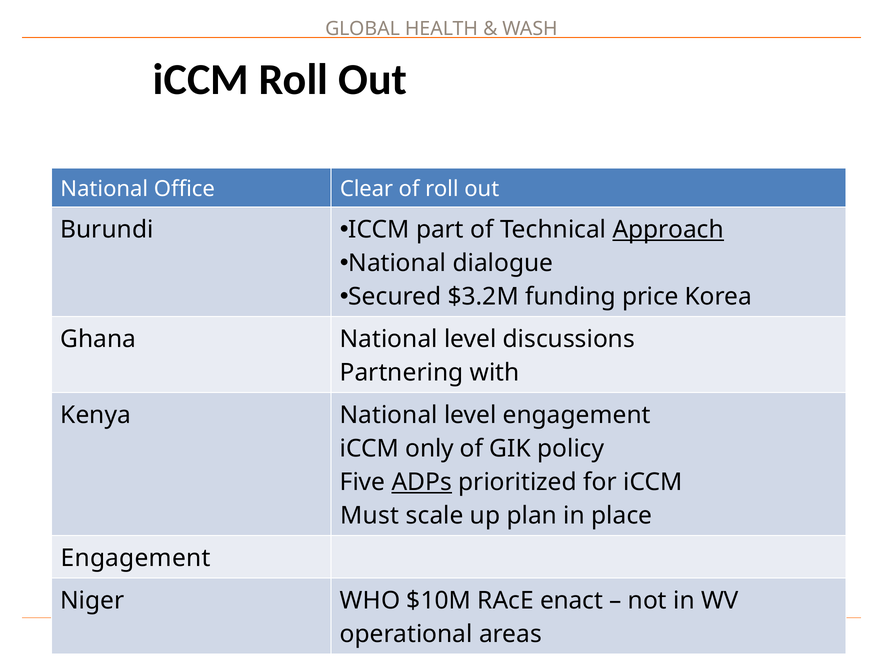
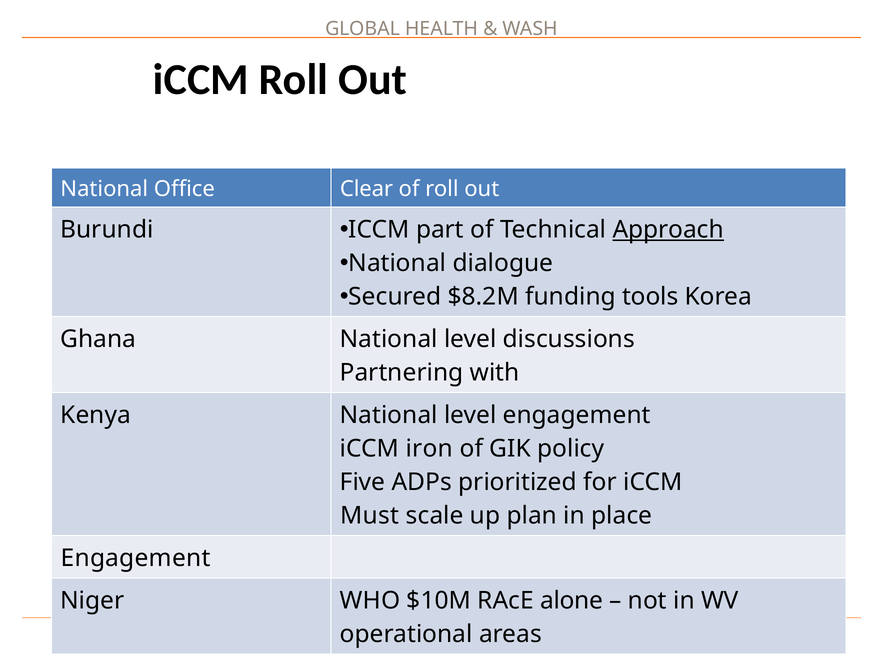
$3.2M: $3.2M -> $8.2M
price: price -> tools
only: only -> iron
ADPs underline: present -> none
enact: enact -> alone
